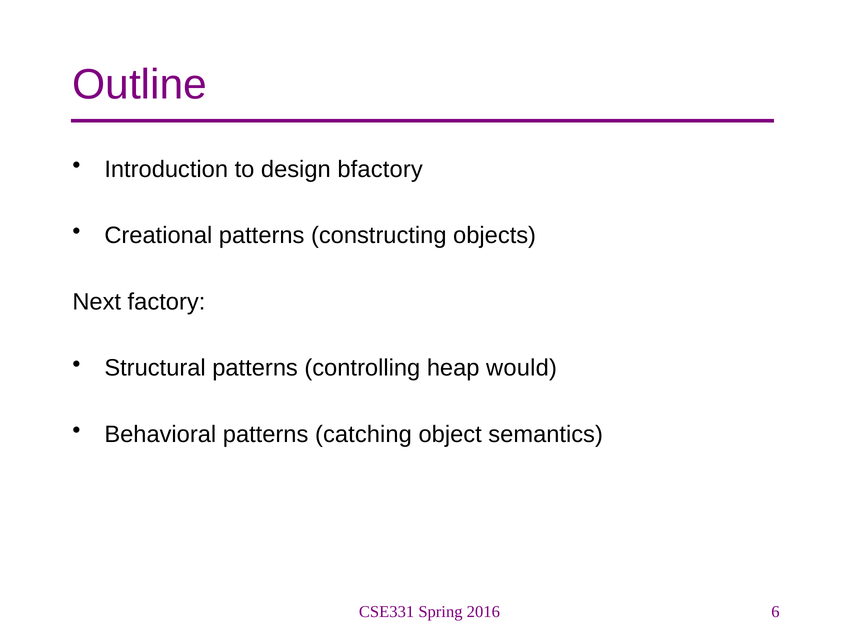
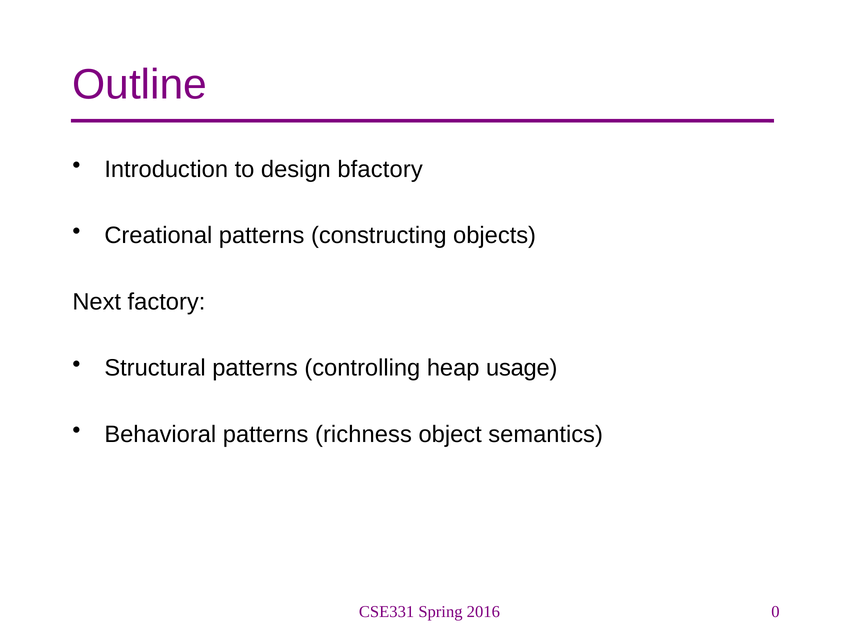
would: would -> usage
catching: catching -> richness
6: 6 -> 0
